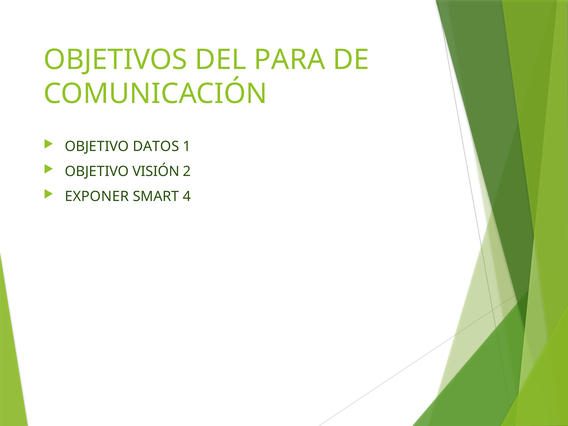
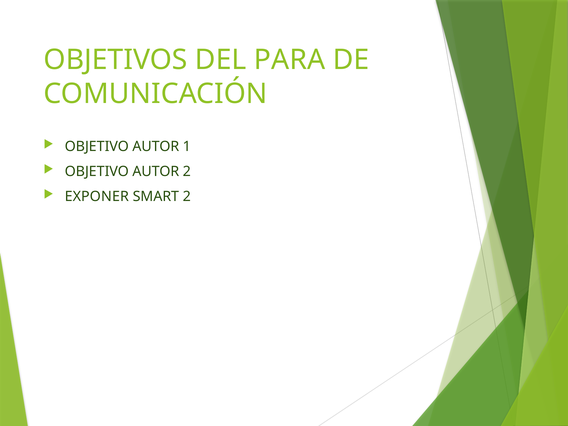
DATOS at (156, 147): DATOS -> AUTOR
VISIÓN at (156, 172): VISIÓN -> AUTOR
SMART 4: 4 -> 2
